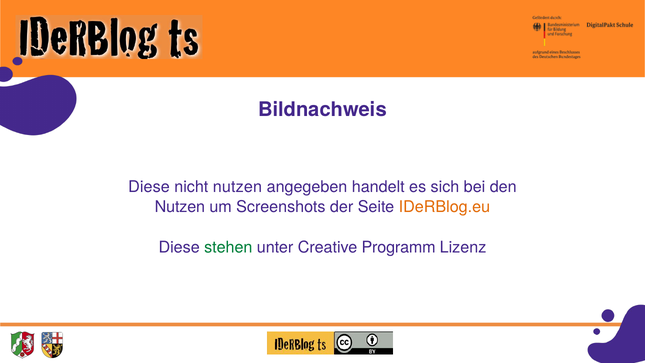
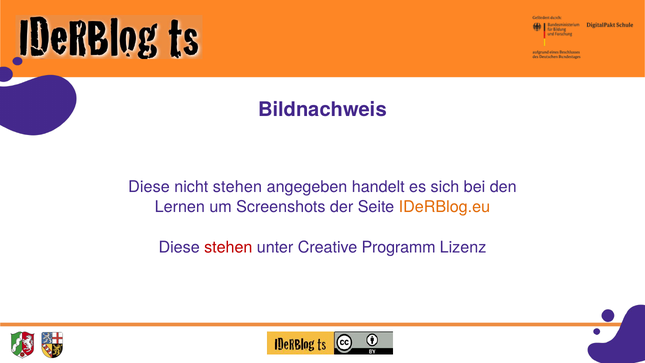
nicht nutzen: nutzen -> stehen
Nutzen at (180, 207): Nutzen -> Lernen
stehen at (228, 247) colour: green -> red
